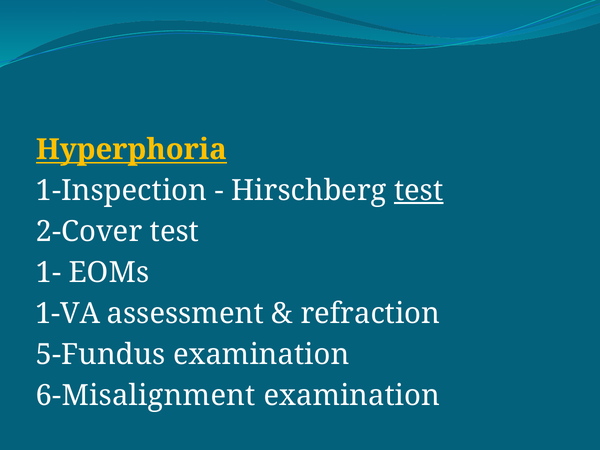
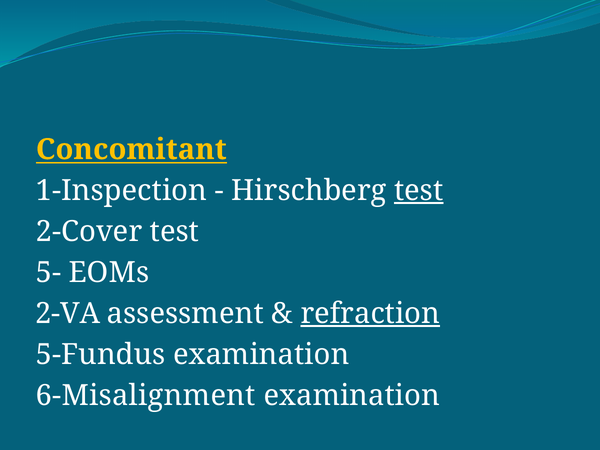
Hyperphoria: Hyperphoria -> Concomitant
1-: 1- -> 5-
1-VA: 1-VA -> 2-VA
refraction underline: none -> present
